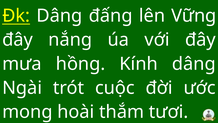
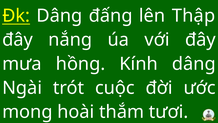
Vững: Vững -> Thập
